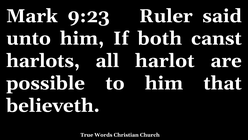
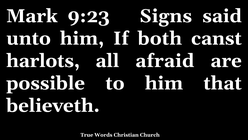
Ruler: Ruler -> Signs
harlot: harlot -> afraid
